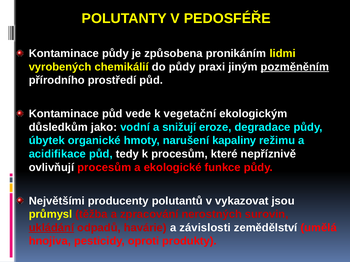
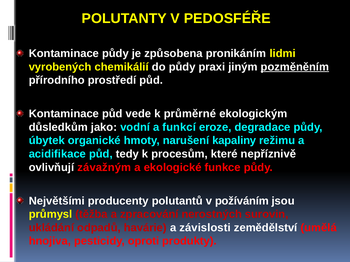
vegetační: vegetační -> průměrné
snižují: snižují -> funkcí
ovlivňují procesům: procesům -> závažným
vykazovat: vykazovat -> požíváním
ukládání underline: present -> none
